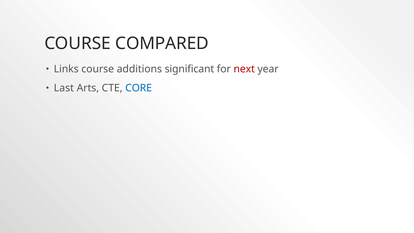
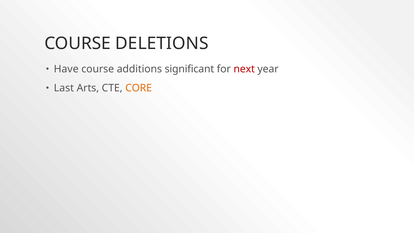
COMPARED: COMPARED -> DELETIONS
Links: Links -> Have
CORE colour: blue -> orange
